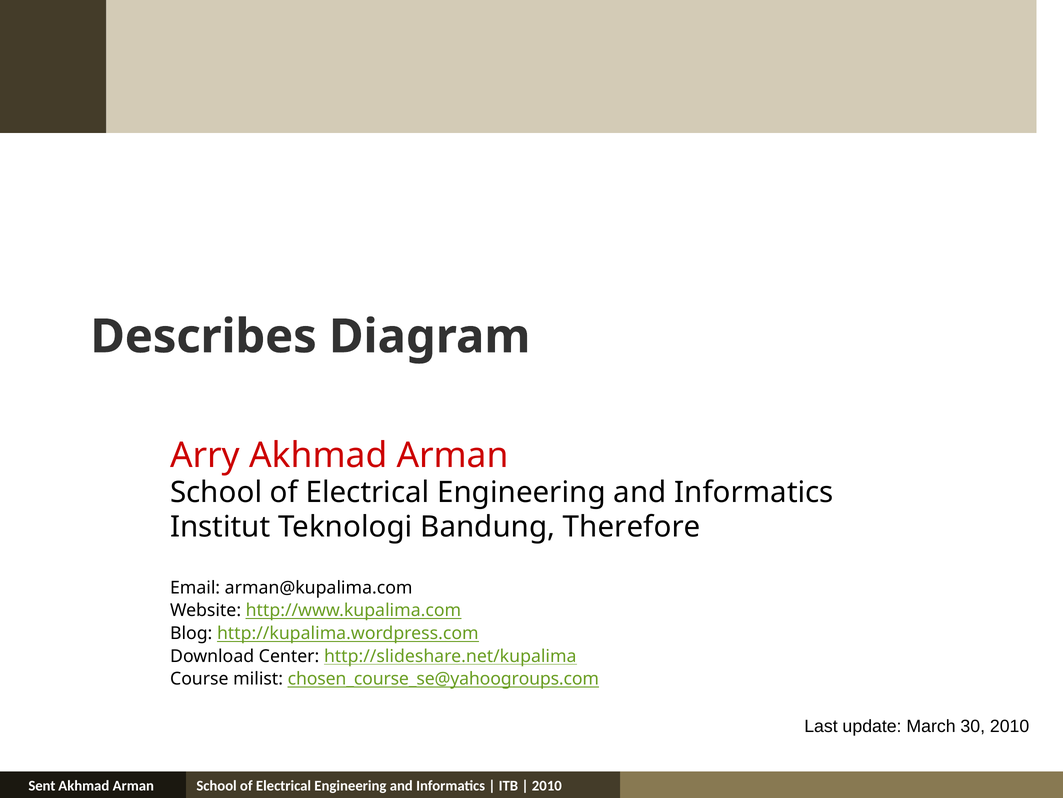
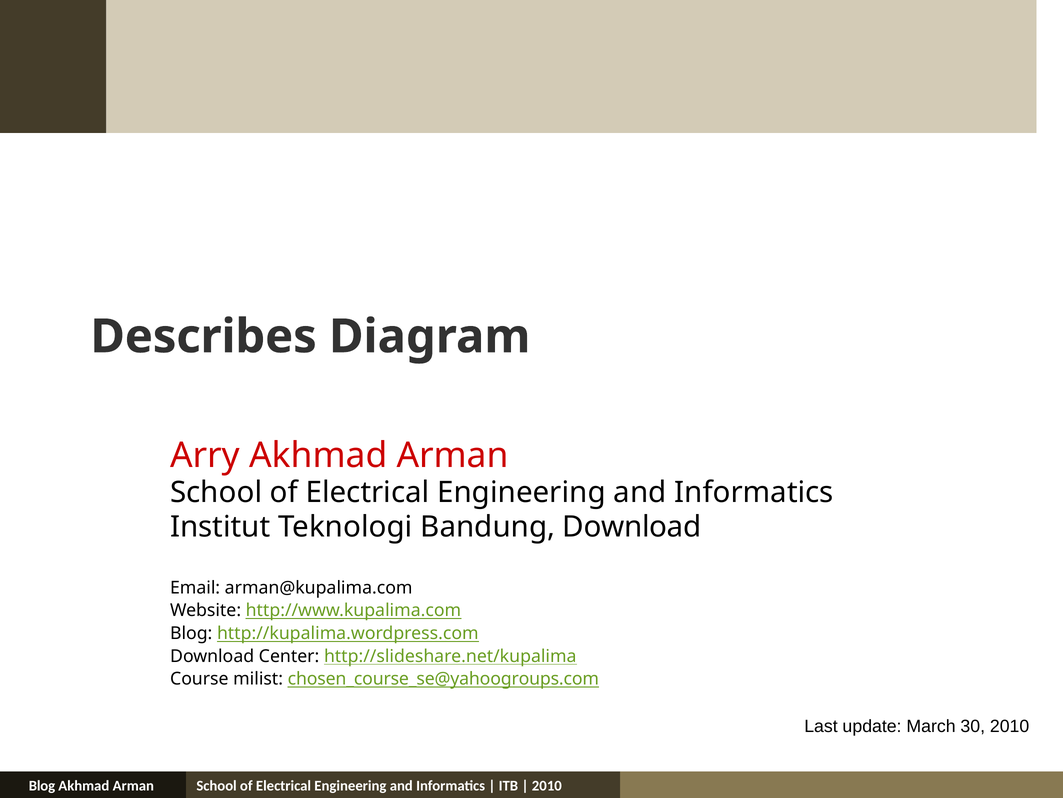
Bandung Therefore: Therefore -> Download
Sent at (42, 785): Sent -> Blog
